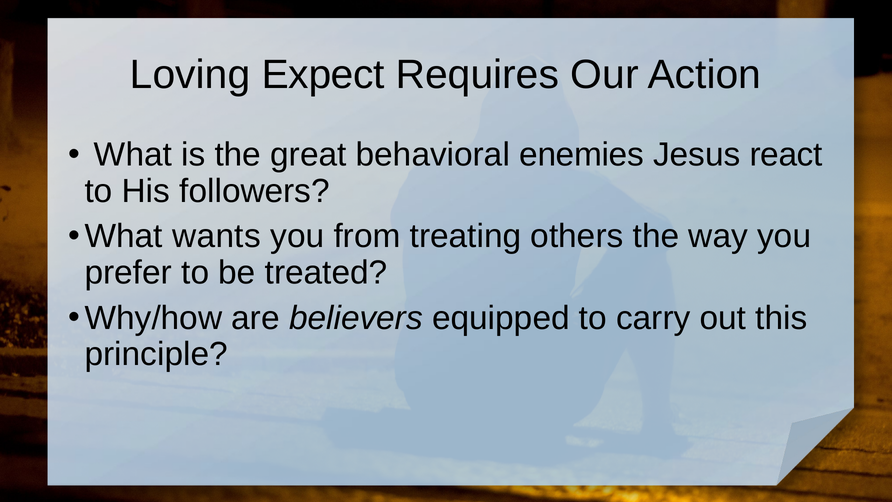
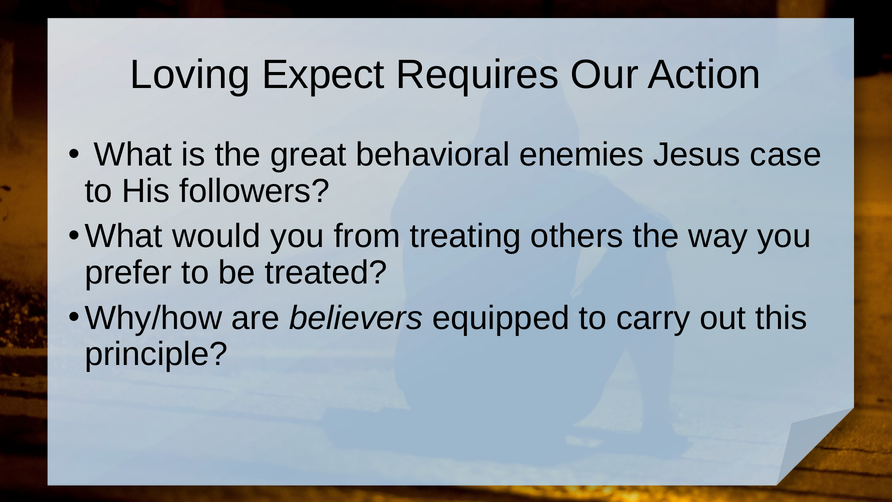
react: react -> case
wants: wants -> would
